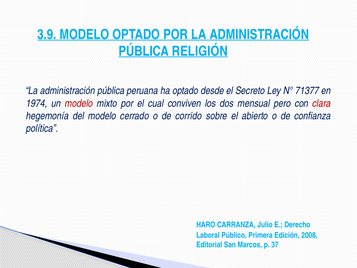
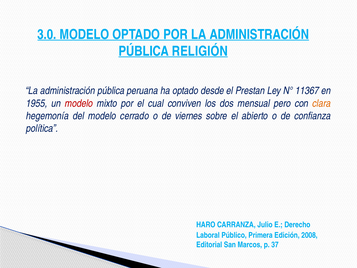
3.9: 3.9 -> 3.0
Secreto: Secreto -> Prestan
71377: 71377 -> 11367
1974: 1974 -> 1955
clara colour: red -> orange
corrido: corrido -> viernes
